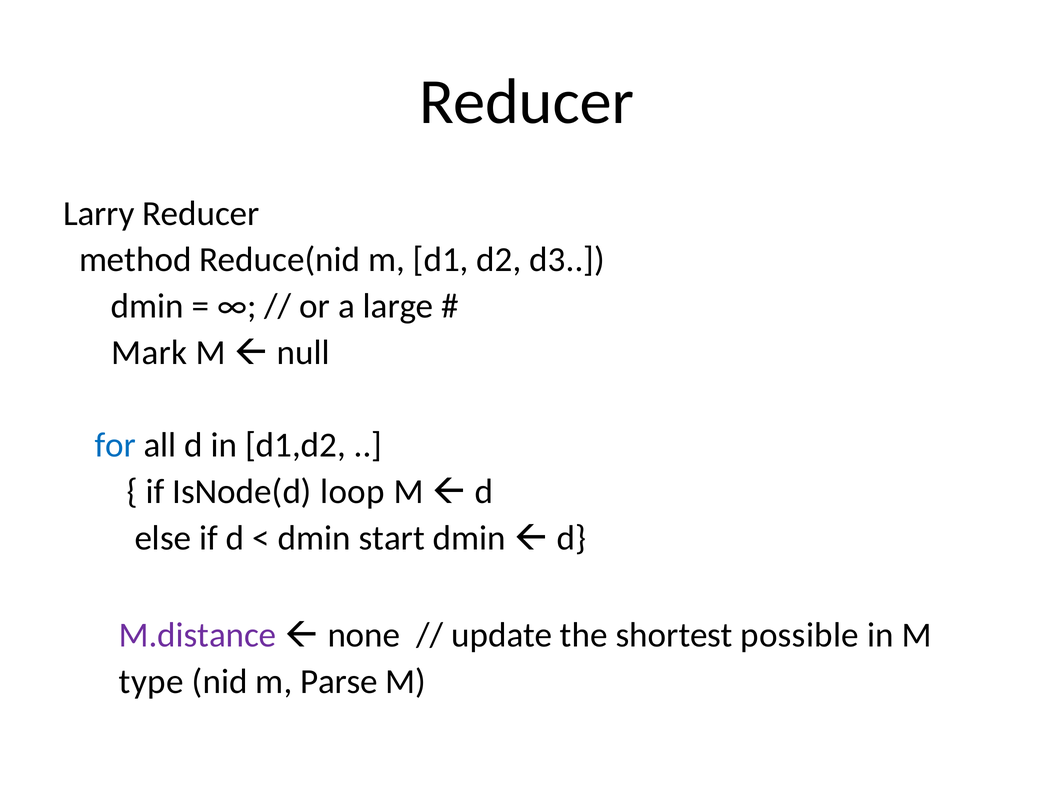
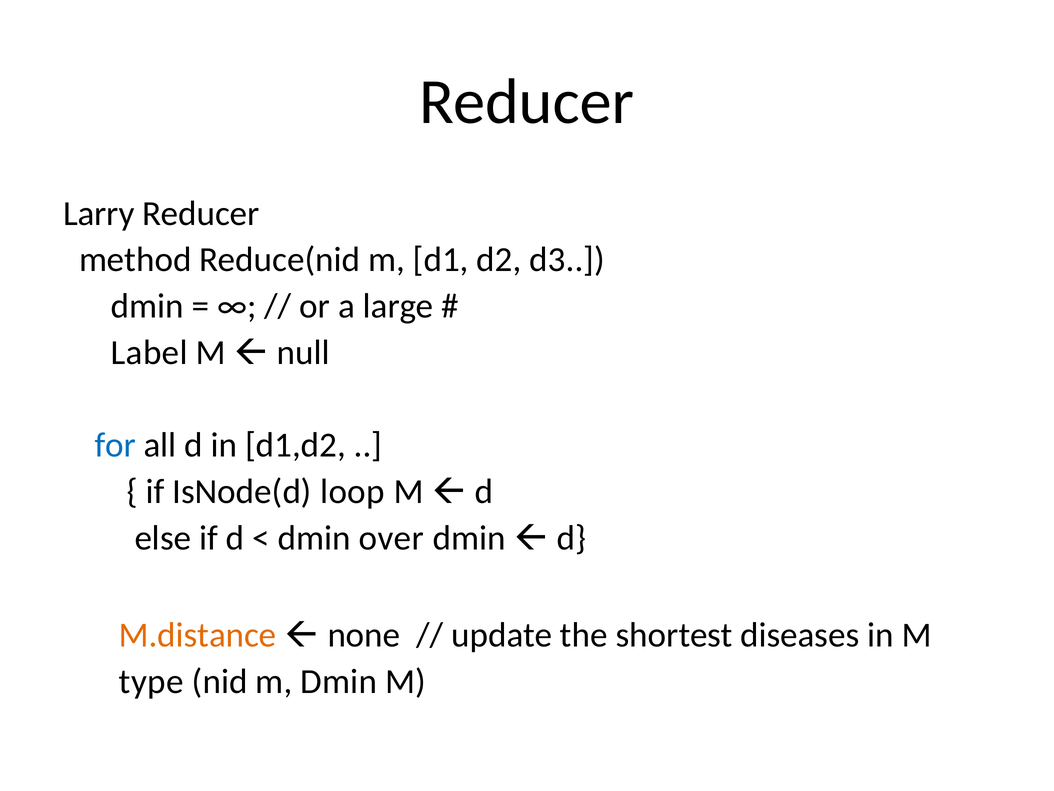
Mark: Mark -> Label
start: start -> over
M.distance colour: purple -> orange
possible: possible -> diseases
m Parse: Parse -> Dmin
